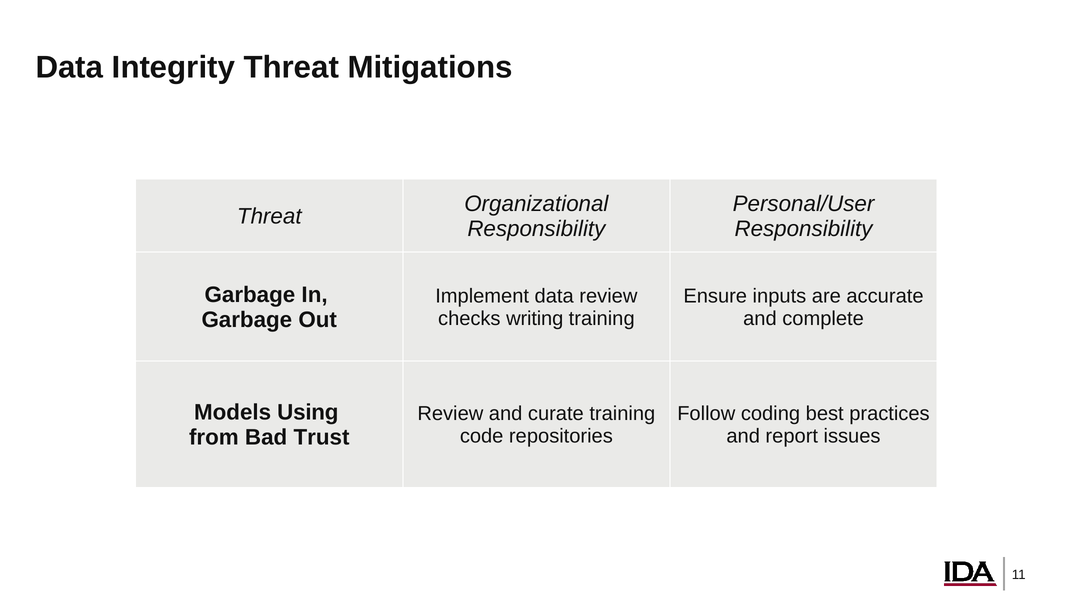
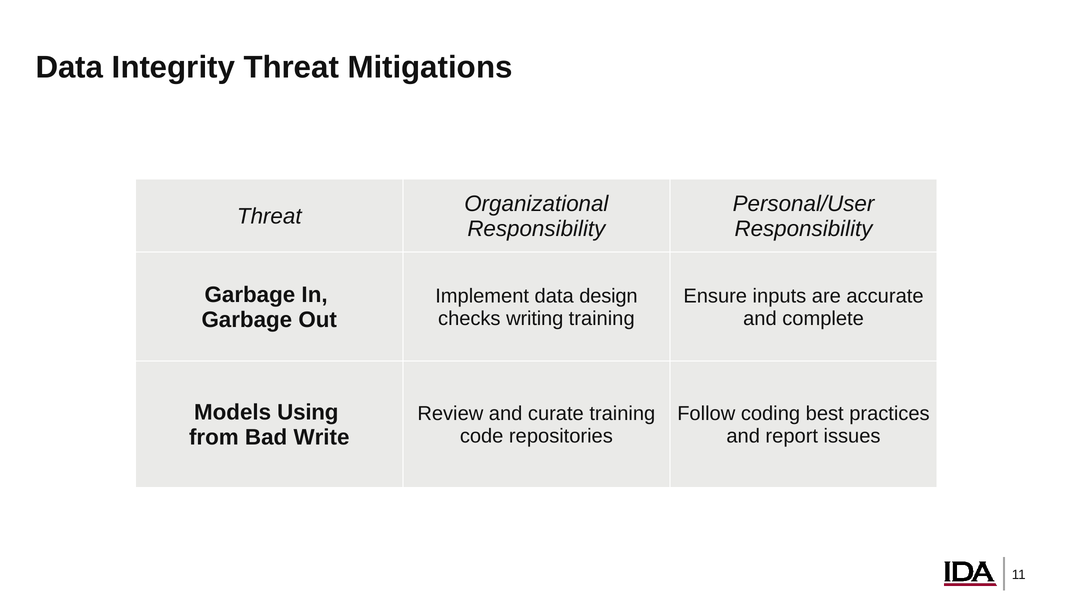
data review: review -> design
Trust: Trust -> Write
